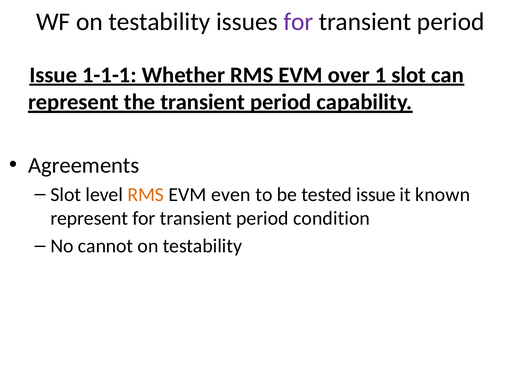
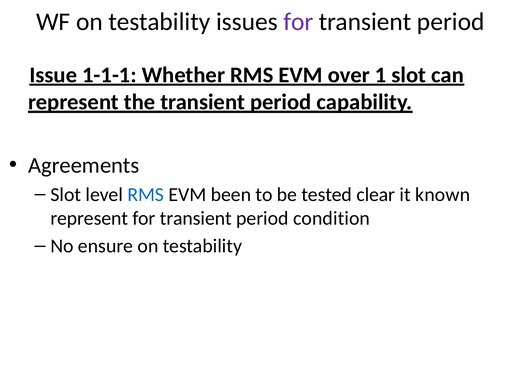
RMS at (146, 195) colour: orange -> blue
even: even -> been
tested issue: issue -> clear
cannot: cannot -> ensure
